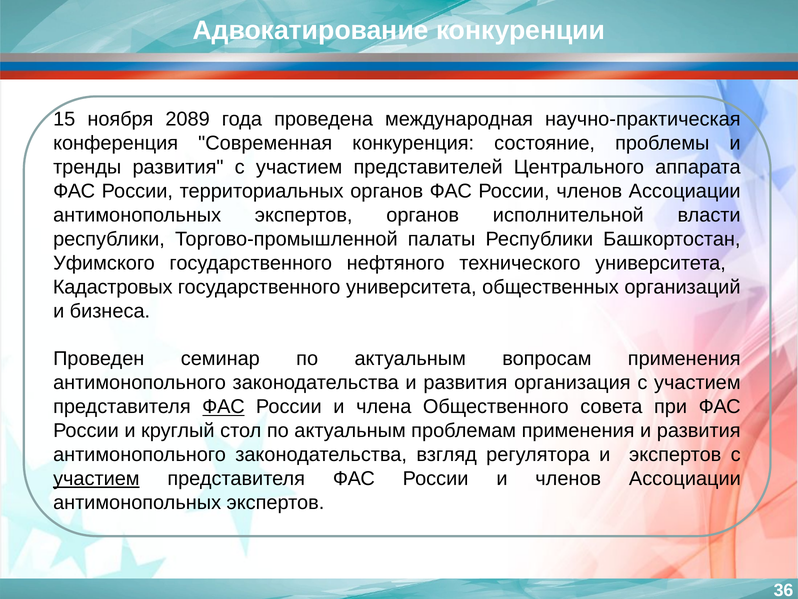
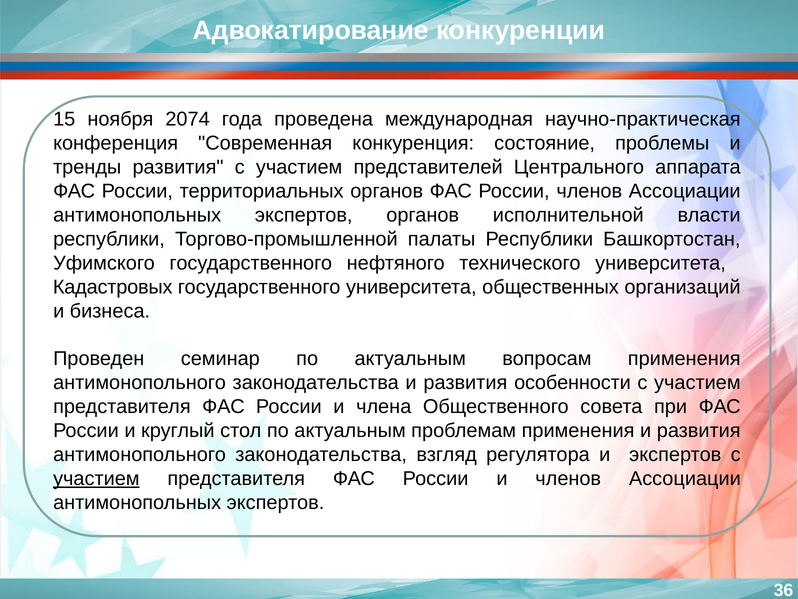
2089: 2089 -> 2074
организация: организация -> особенности
ФАС at (223, 406) underline: present -> none
